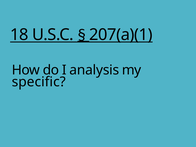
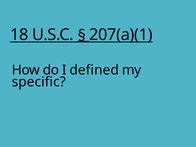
analysis: analysis -> defined
